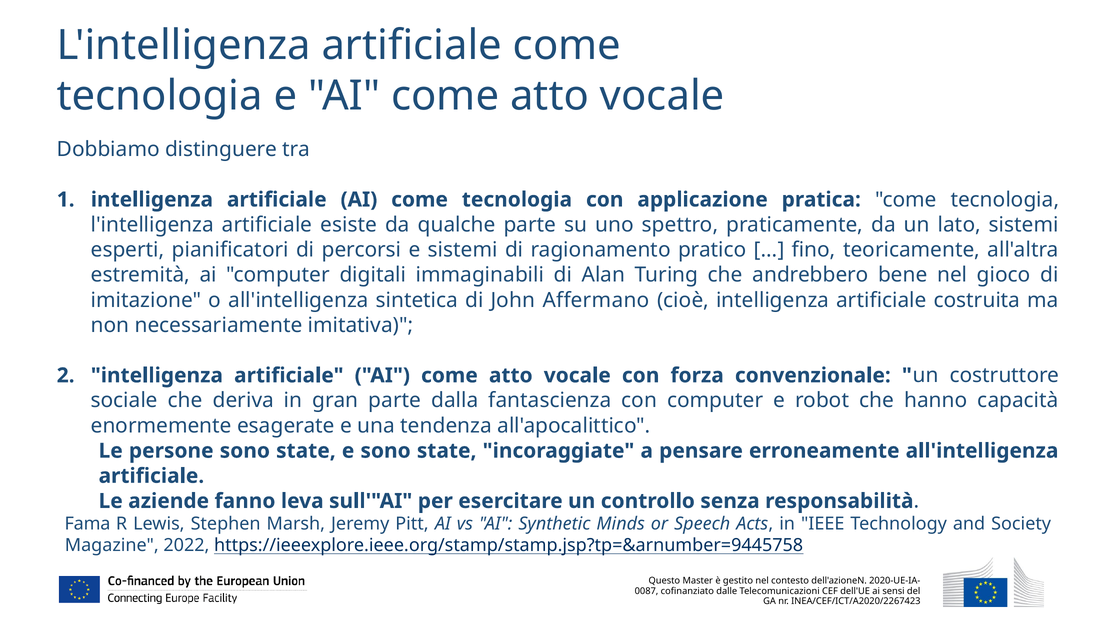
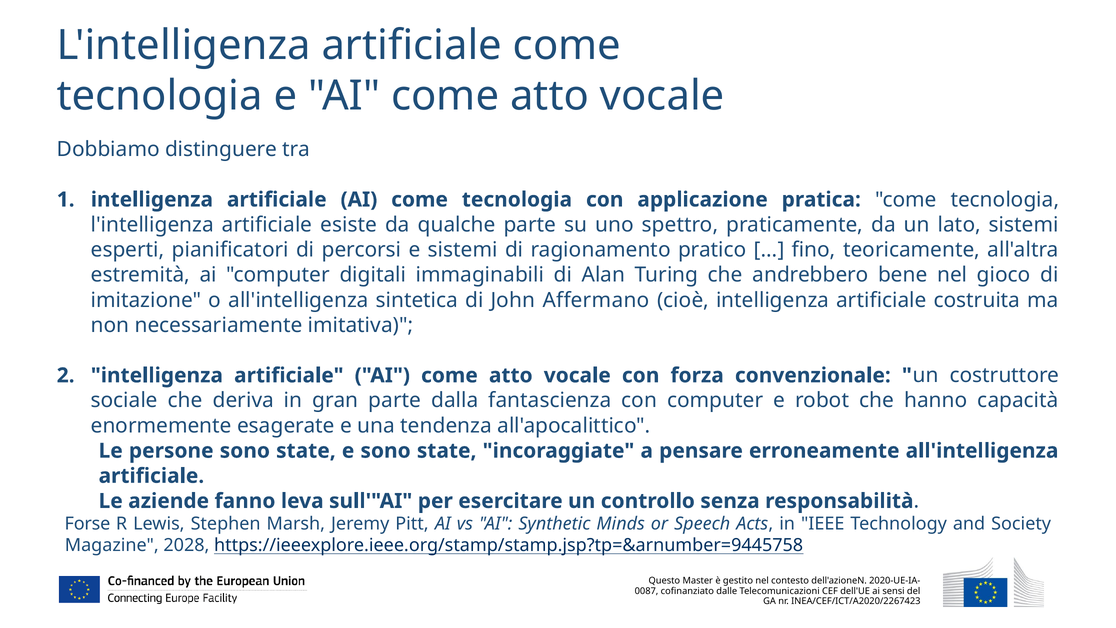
Fama: Fama -> Forse
2022: 2022 -> 2028
